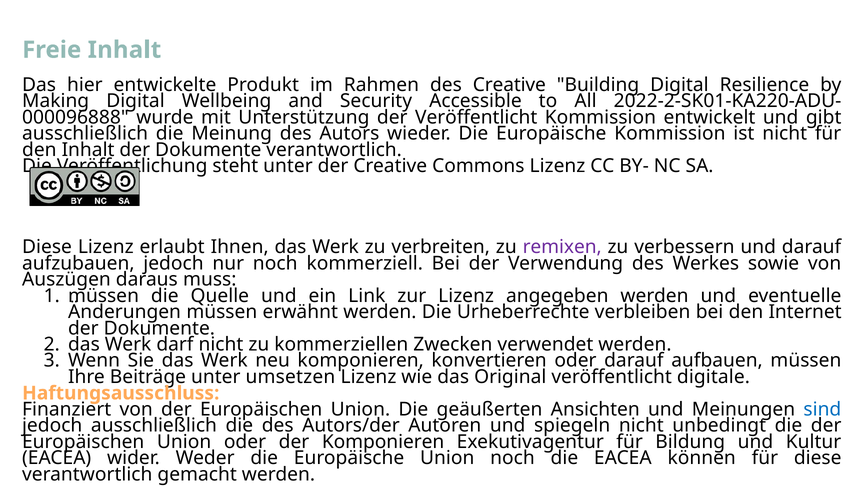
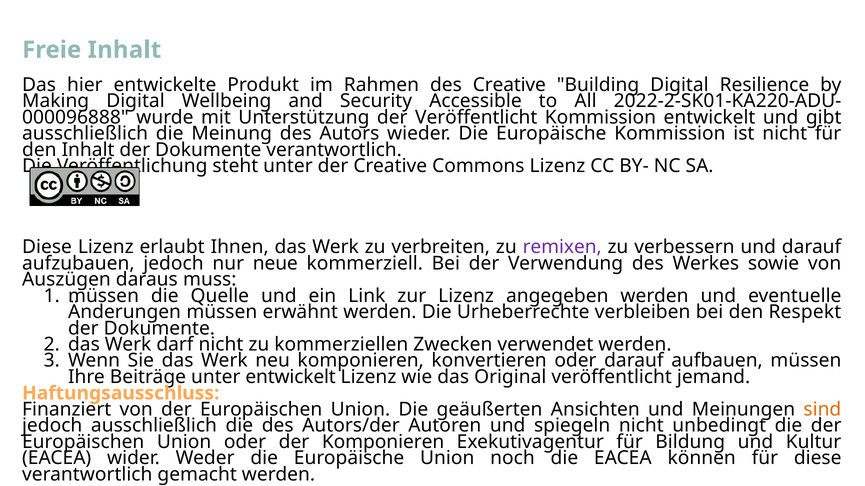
nur noch: noch -> neue
Internet: Internet -> Respekt
unter umsetzen: umsetzen -> entwickelt
digitale: digitale -> jemand
sind colour: blue -> orange
